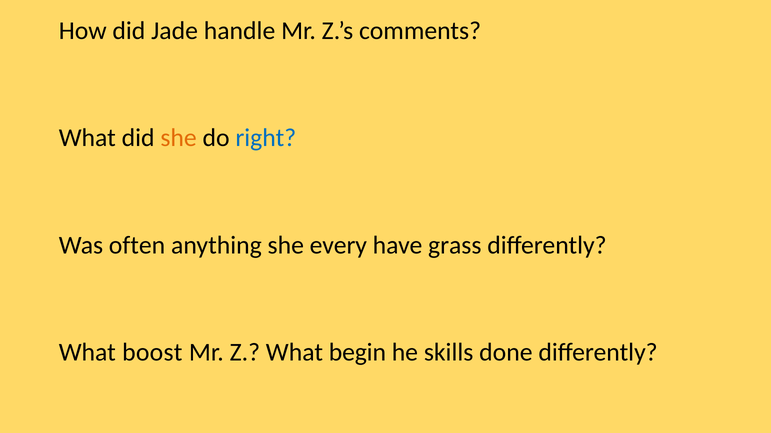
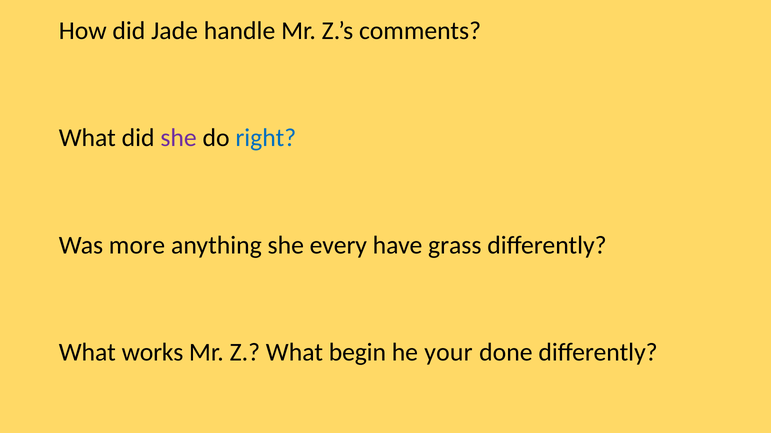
she at (179, 138) colour: orange -> purple
often: often -> more
boost: boost -> works
skills: skills -> your
